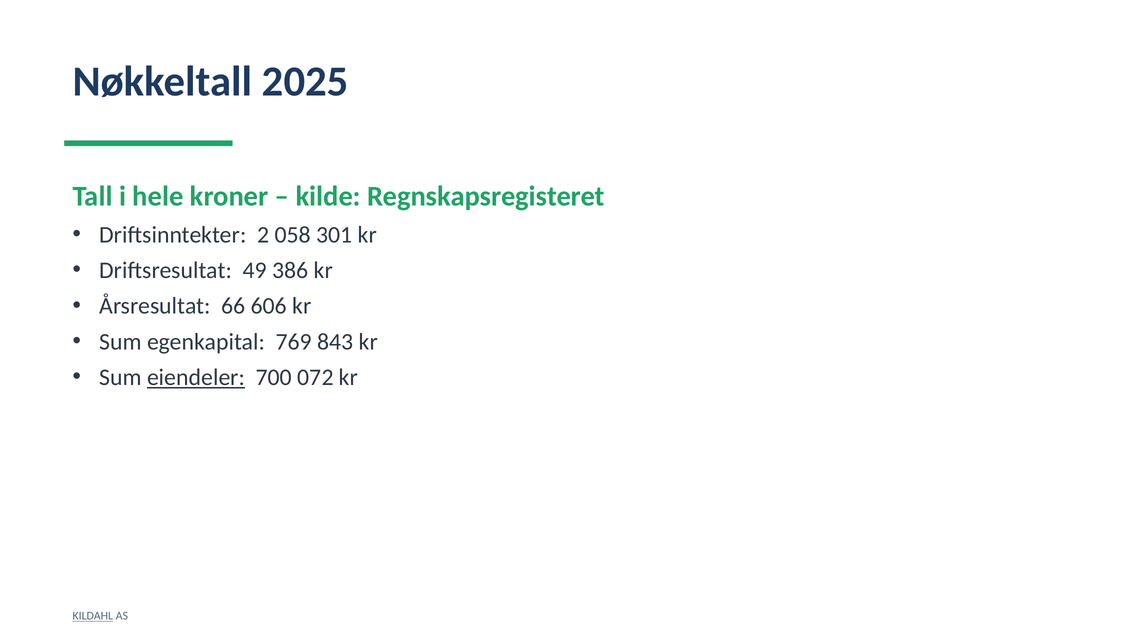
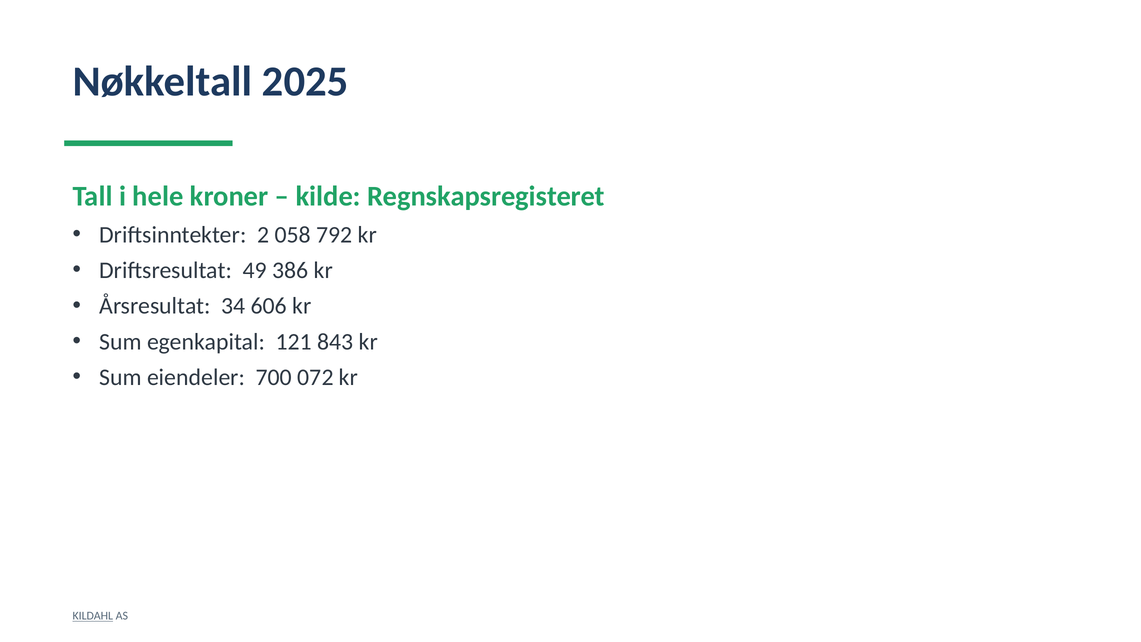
301: 301 -> 792
66: 66 -> 34
769: 769 -> 121
eiendeler underline: present -> none
